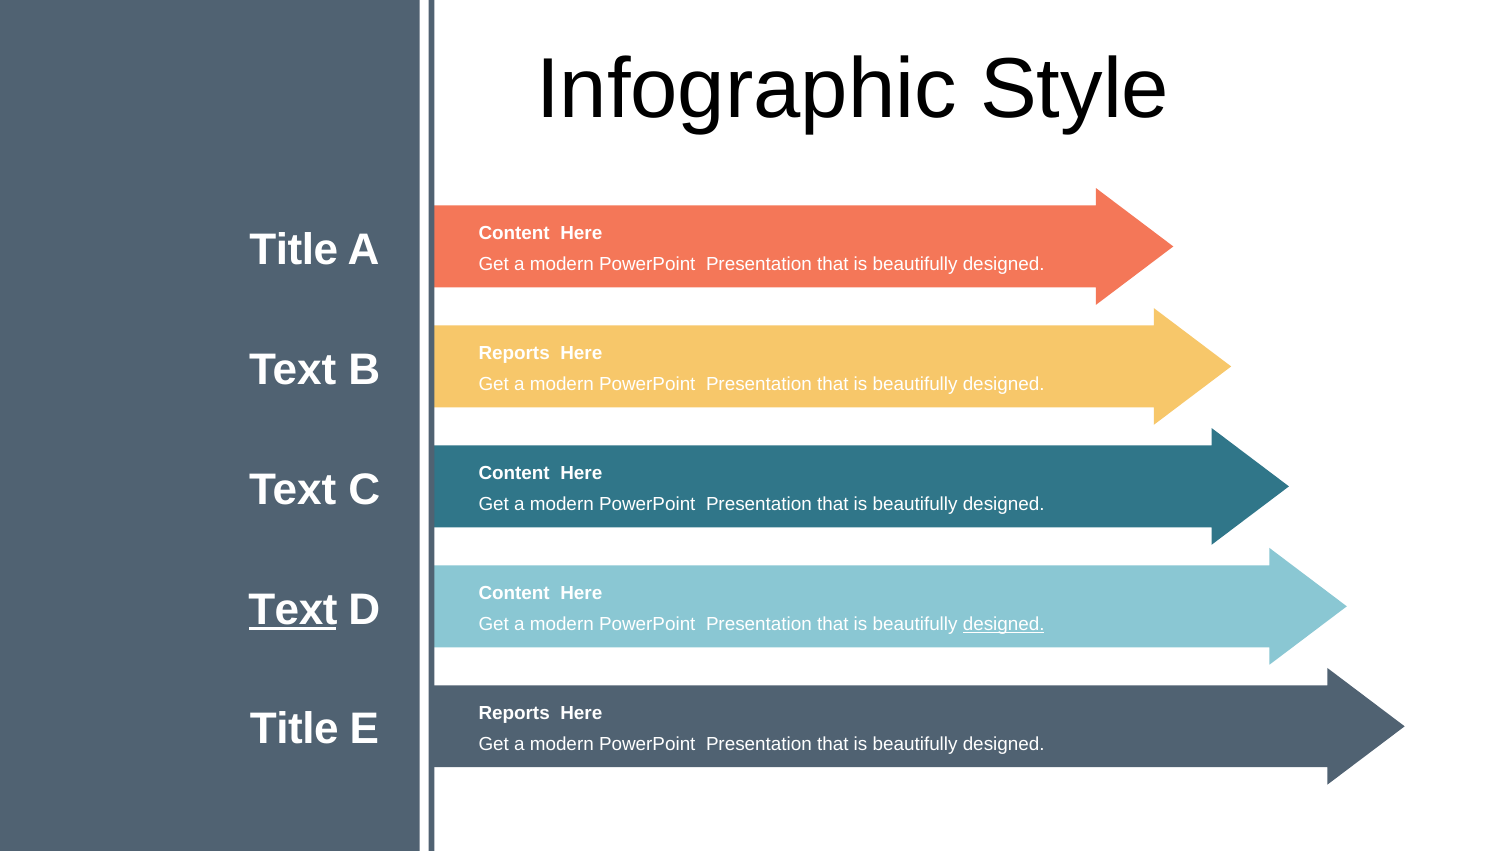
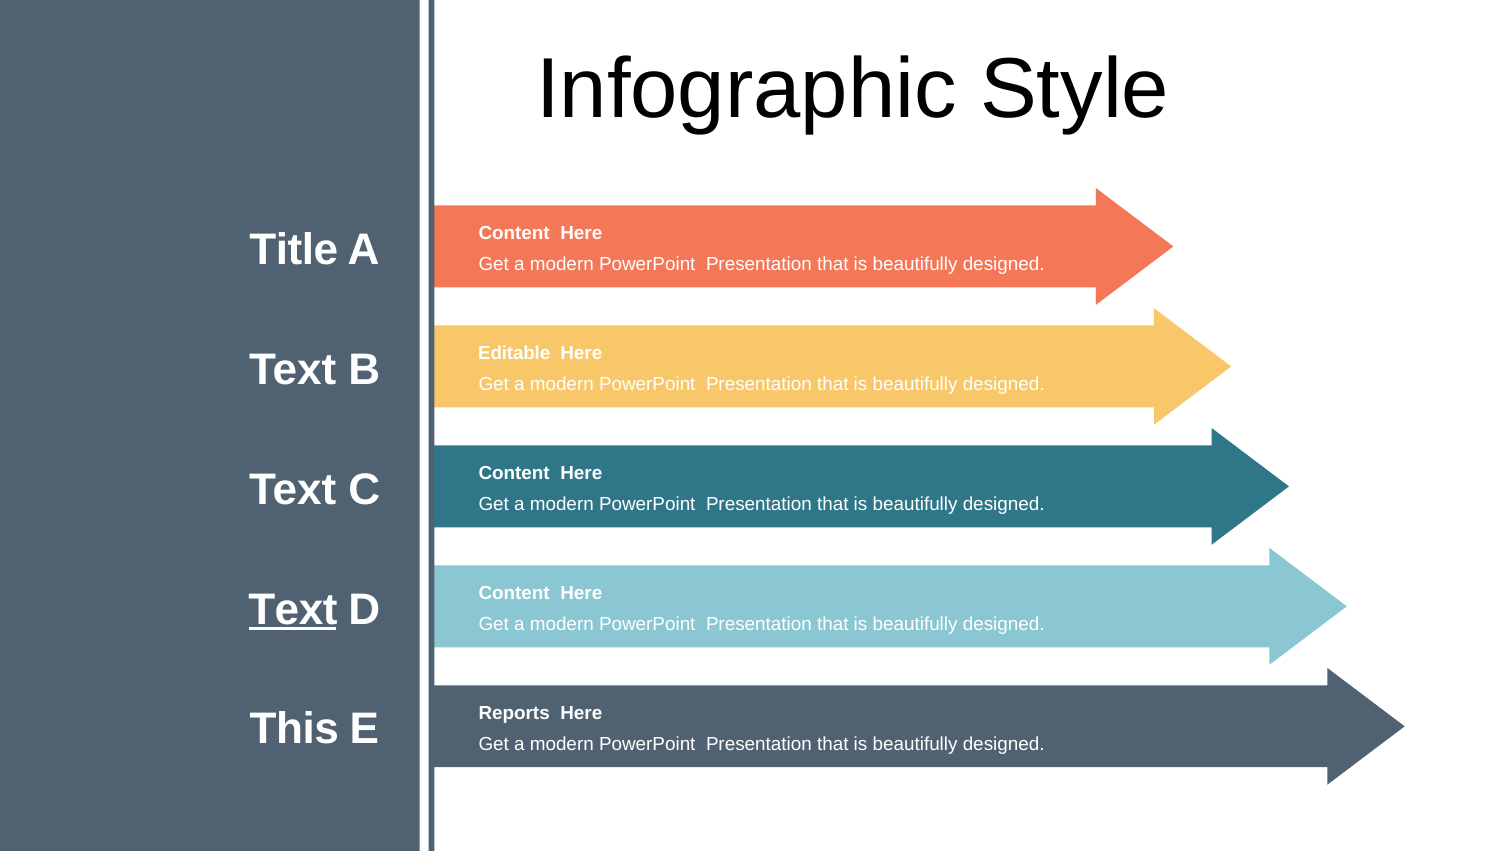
Reports at (514, 353): Reports -> Editable
designed at (1004, 624) underline: present -> none
Title at (294, 729): Title -> This
